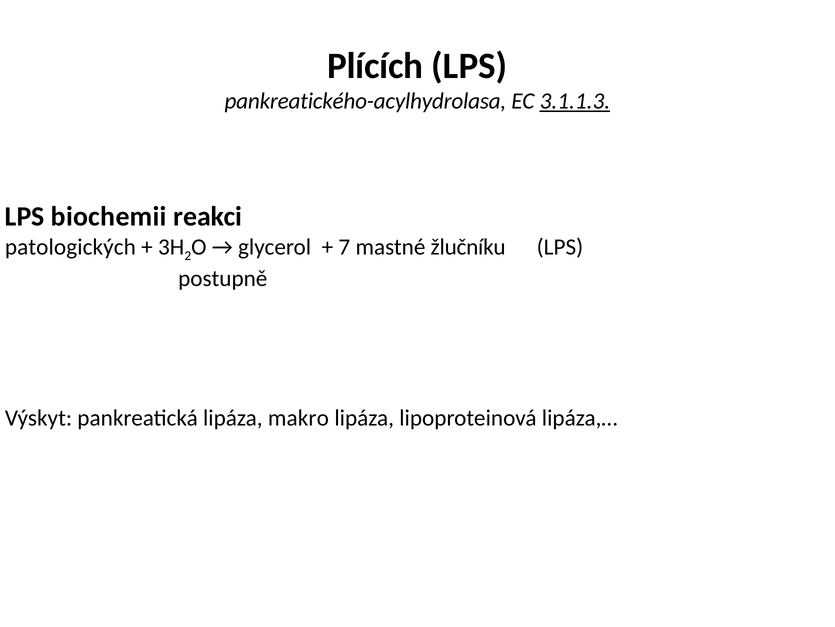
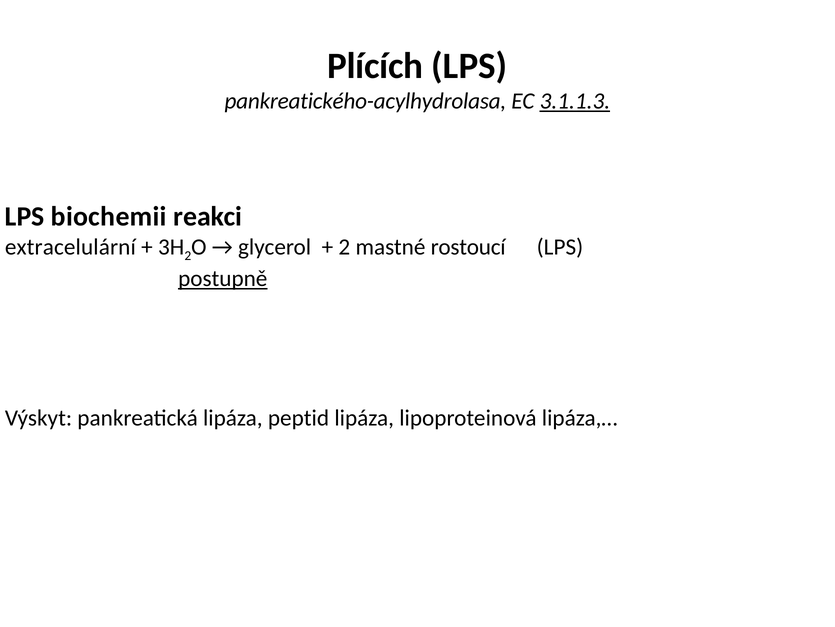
patologických: patologických -> extracelulární
7 at (344, 247): 7 -> 2
žlučníku: žlučníku -> rostoucí
postupně underline: none -> present
makro: makro -> peptid
